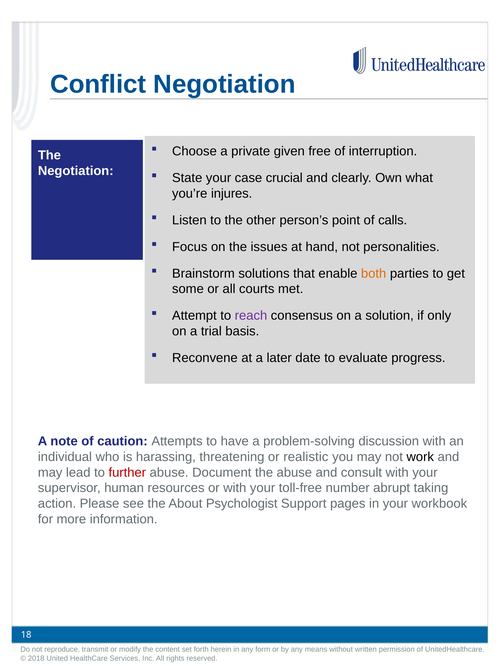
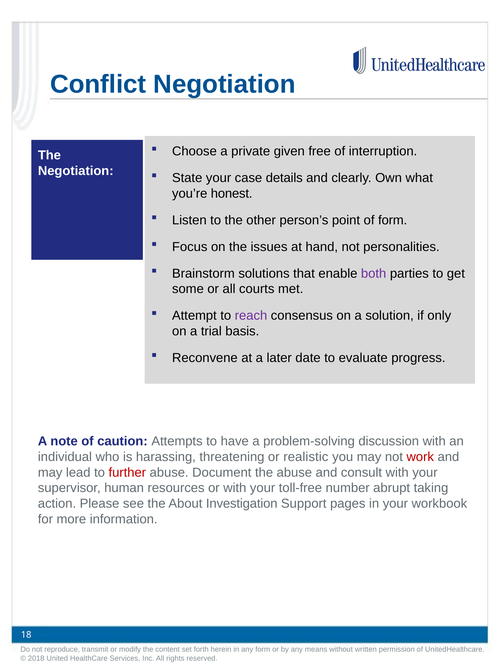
crucial: crucial -> details
injures: injures -> honest
of calls: calls -> form
both colour: orange -> purple
work colour: black -> red
Psychologist: Psychologist -> Investigation
